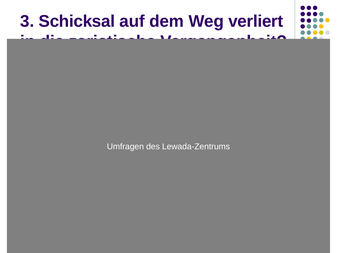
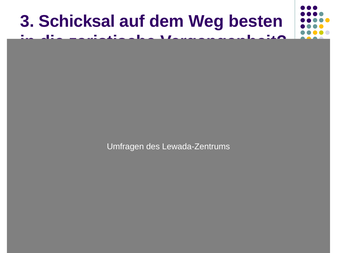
verliert: verliert -> besten
